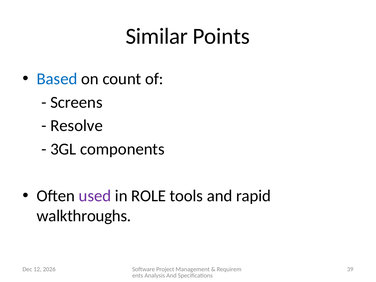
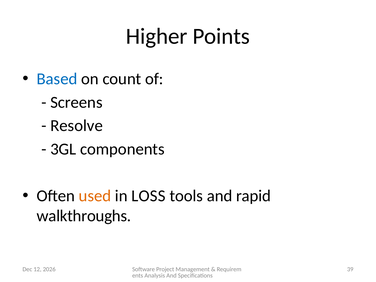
Similar: Similar -> Higher
used colour: purple -> orange
ROLE: ROLE -> LOSS
